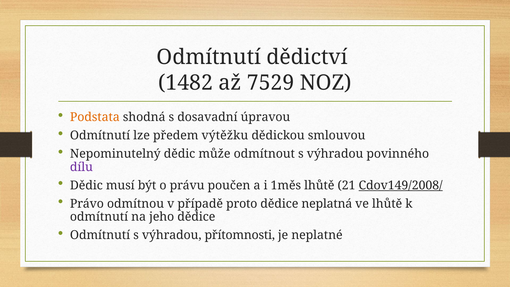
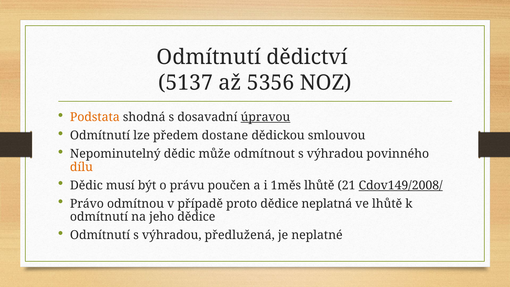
1482: 1482 -> 5137
7529: 7529 -> 5356
úpravou underline: none -> present
výtěžku: výtěžku -> dostane
dílu colour: purple -> orange
přítomnosti: přítomnosti -> předlužená
